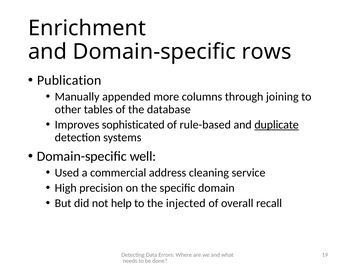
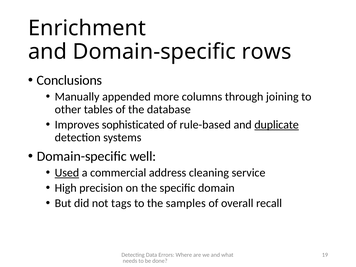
Publication: Publication -> Conclusions
Used underline: none -> present
help: help -> tags
injected: injected -> samples
